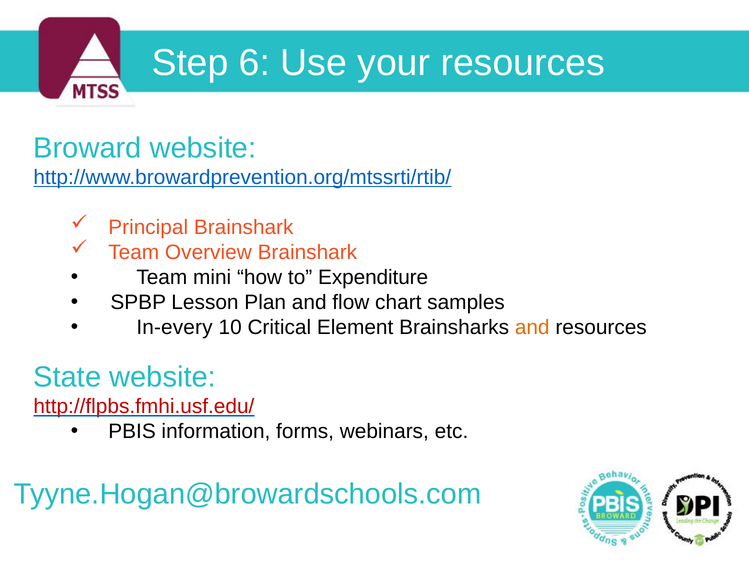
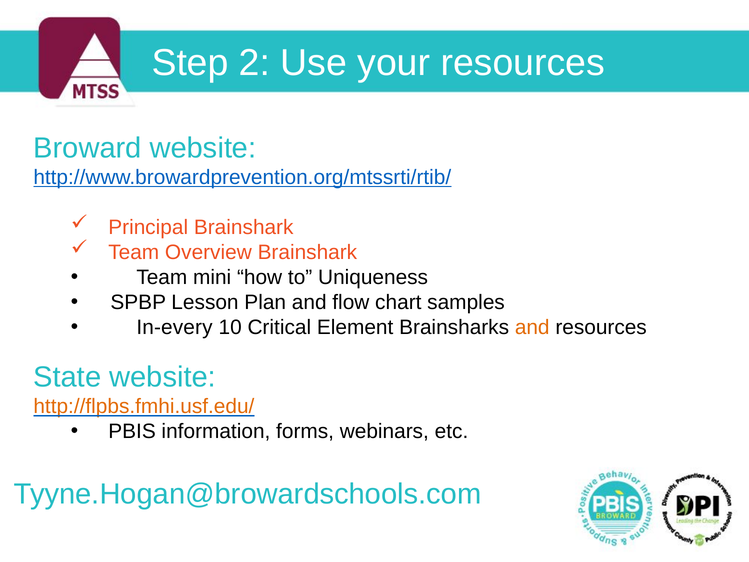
6: 6 -> 2
Expenditure: Expenditure -> Uniqueness
http://flpbs.fmhi.usf.edu/ colour: red -> orange
